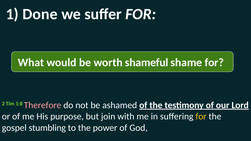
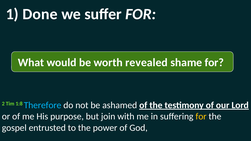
shameful: shameful -> revealed
Therefore colour: pink -> light blue
stumbling: stumbling -> entrusted
